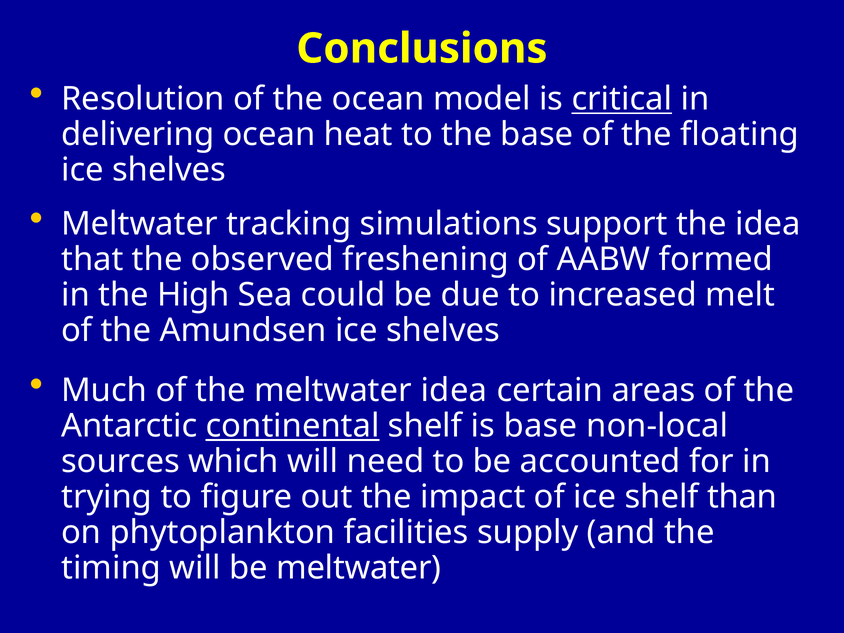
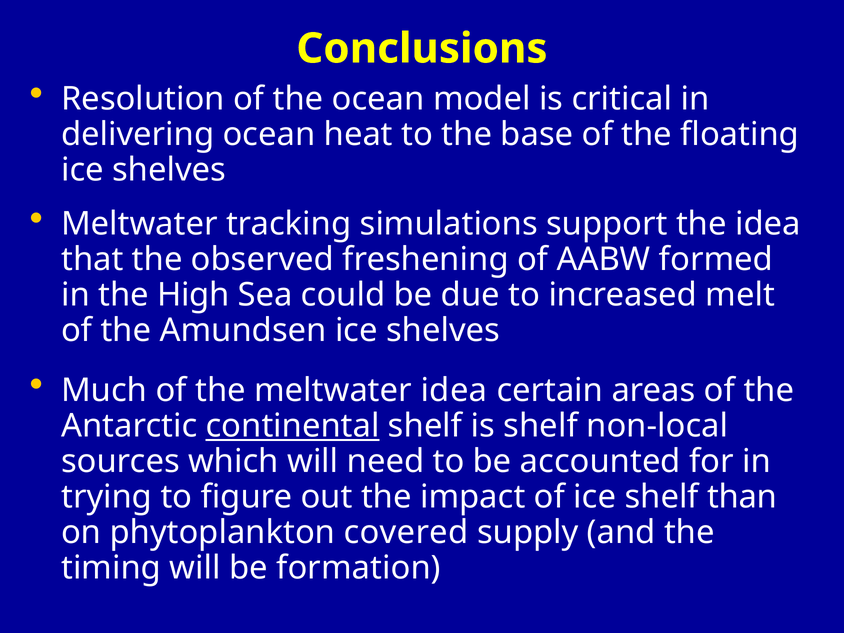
critical underline: present -> none
is base: base -> shelf
facilities: facilities -> covered
be meltwater: meltwater -> formation
